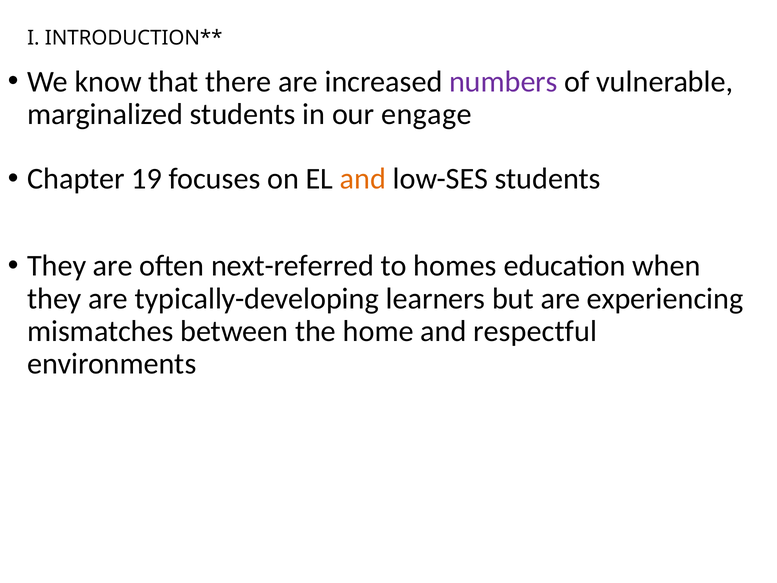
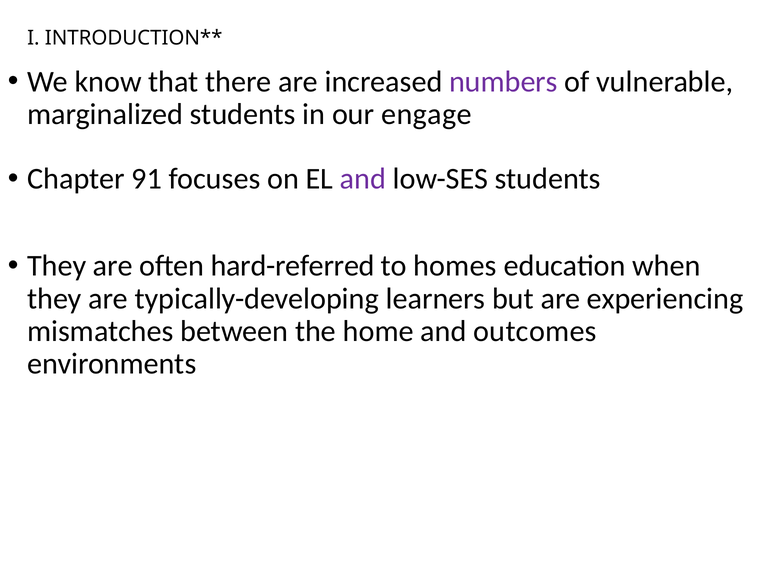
19: 19 -> 91
and at (363, 179) colour: orange -> purple
next-referred: next-referred -> hard-referred
respectful: respectful -> outcomes
